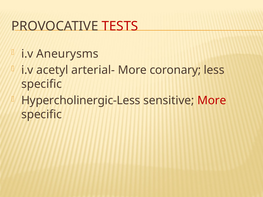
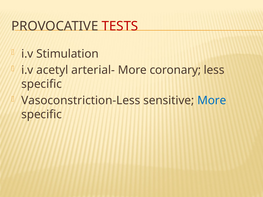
Aneurysms: Aneurysms -> Stimulation
Hypercholinergic-Less: Hypercholinergic-Less -> Vasoconstriction-Less
More at (212, 101) colour: red -> blue
